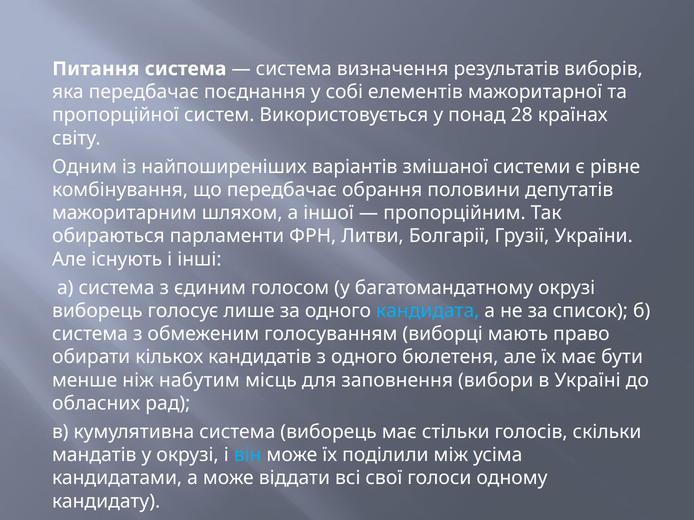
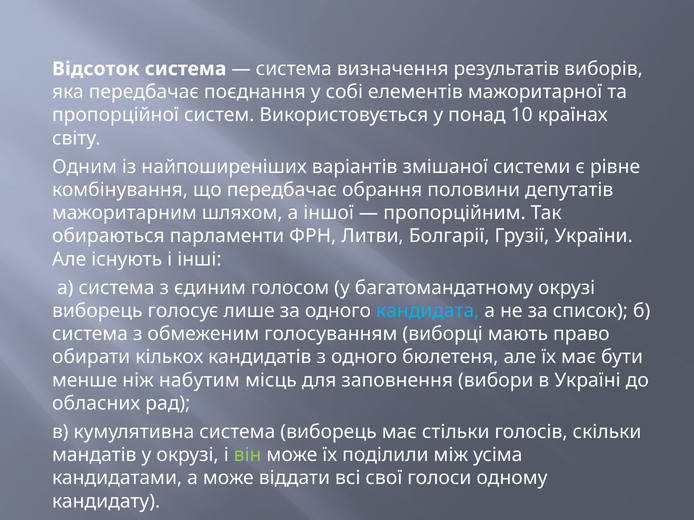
Питання: Питання -> Відсоток
28: 28 -> 10
він colour: light blue -> light green
